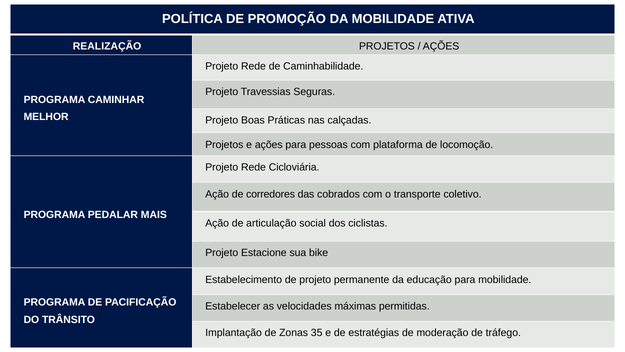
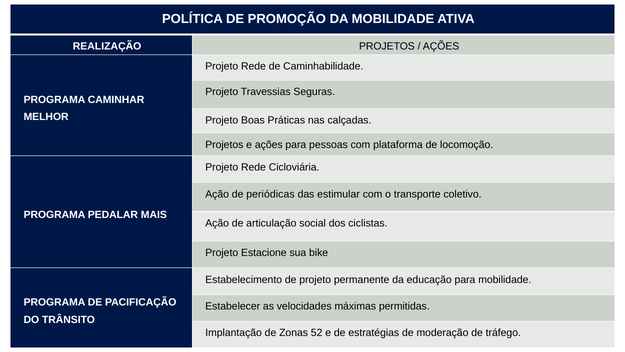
corredores: corredores -> periódicas
cobrados: cobrados -> estimular
35: 35 -> 52
